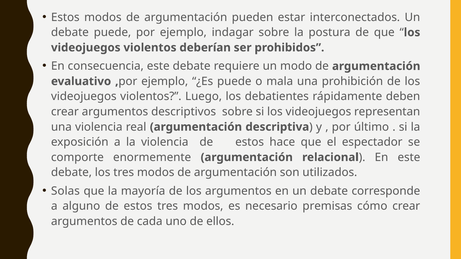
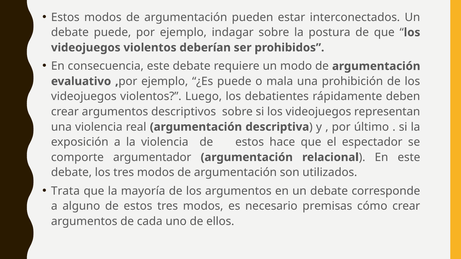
enormemente: enormemente -> argumentador
Solas: Solas -> Trata
